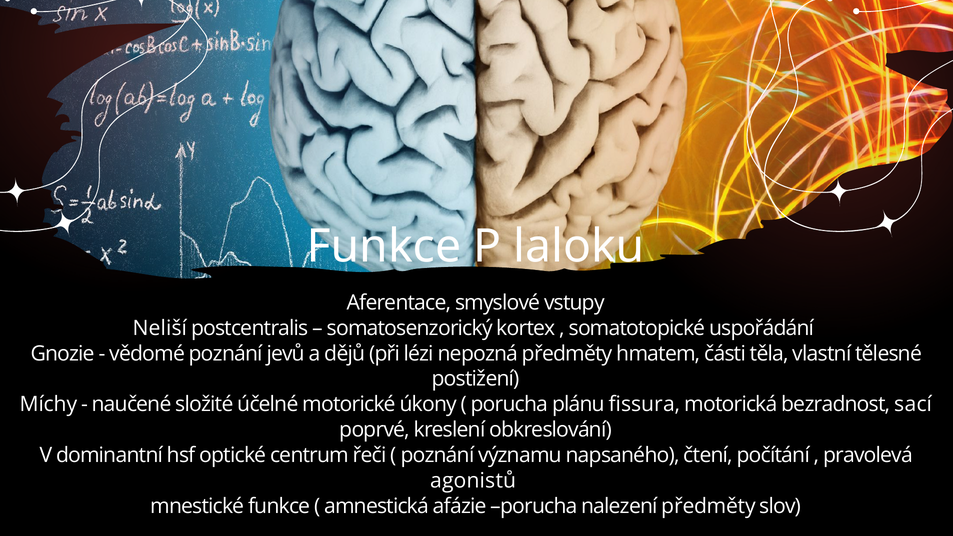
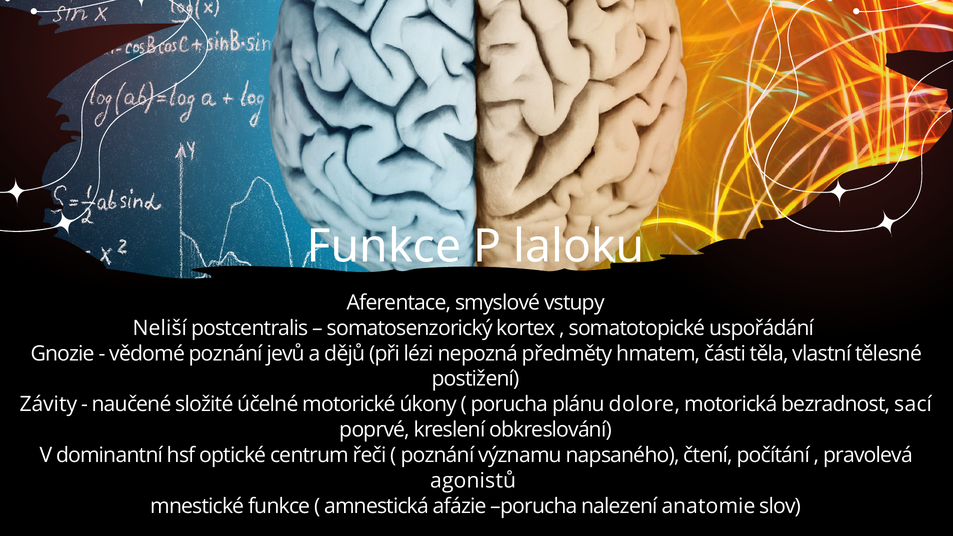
Míchy: Míchy -> Závity
fissura: fissura -> dolore
nalezení předměty: předměty -> anatomie
